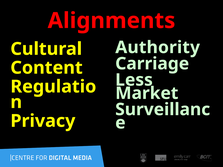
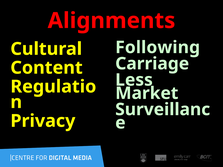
Authority: Authority -> Following
